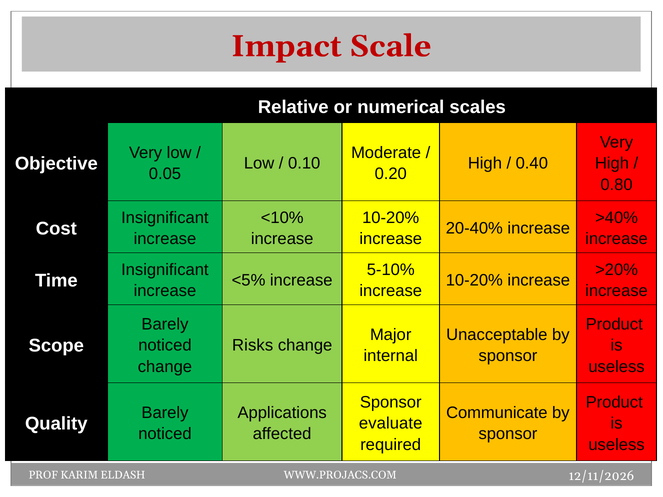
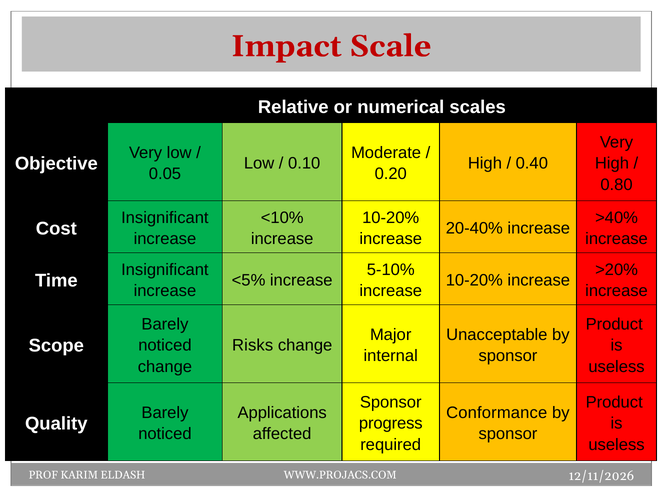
Communicate: Communicate -> Conformance
evaluate: evaluate -> progress
